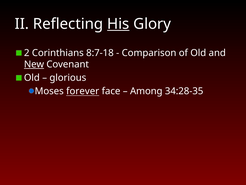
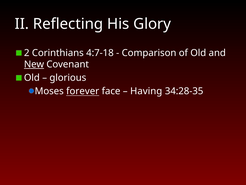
His underline: present -> none
8:7-18: 8:7-18 -> 4:7-18
Among: Among -> Having
